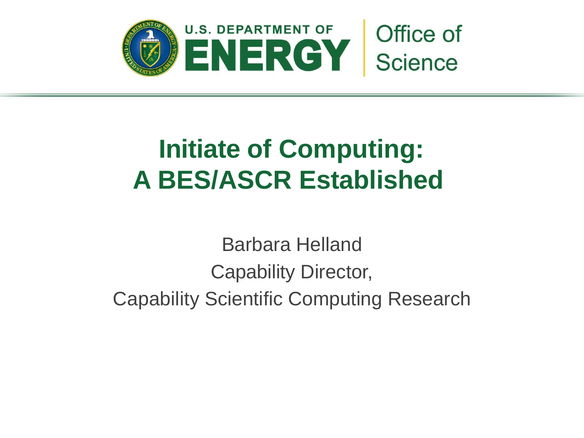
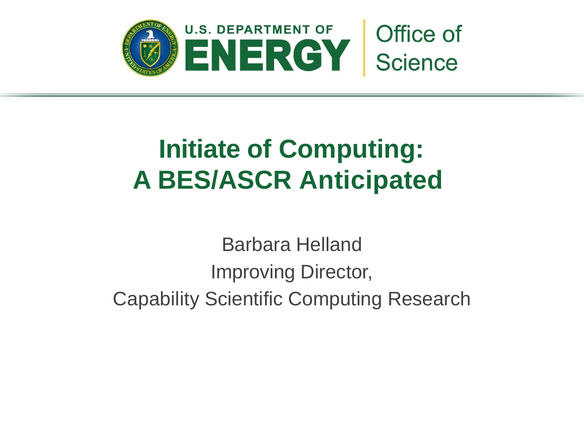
Established: Established -> Anticipated
Capability at (253, 272): Capability -> Improving
